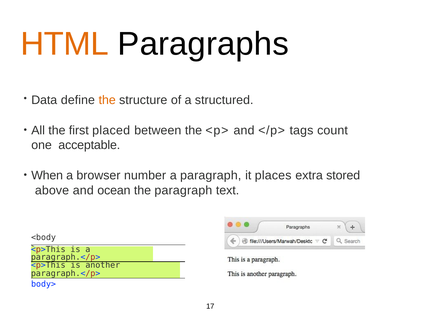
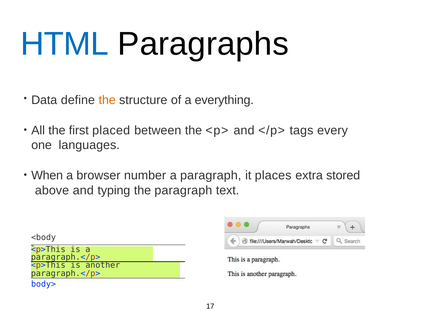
HTML colour: orange -> blue
structured: structured -> everything
count: count -> every
acceptable: acceptable -> languages
ocean: ocean -> typing
